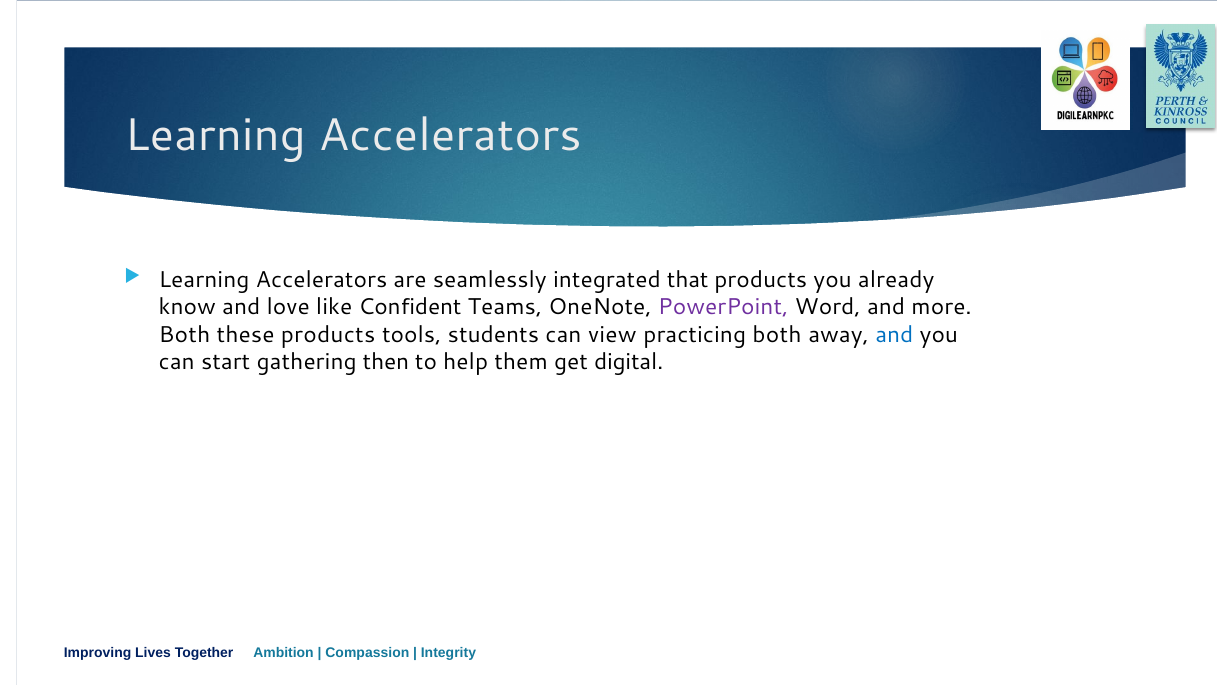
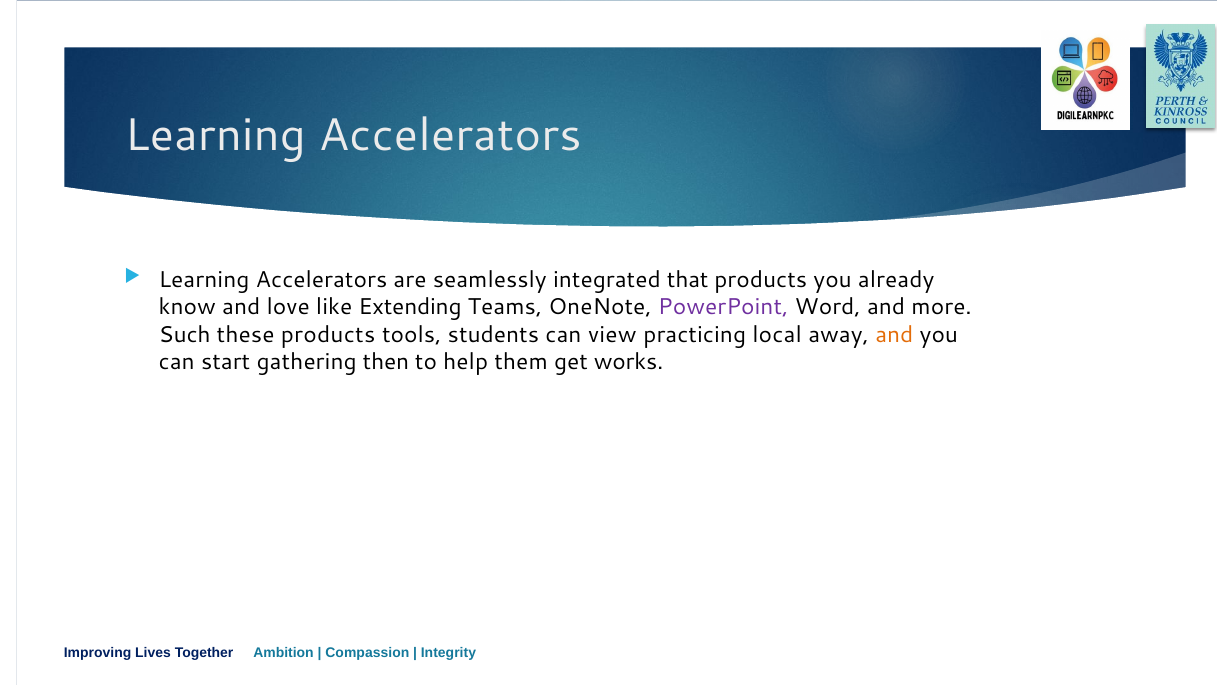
Confident: Confident -> Extending
Both at (185, 334): Both -> Such
practicing both: both -> local
and at (894, 334) colour: blue -> orange
digital: digital -> works
